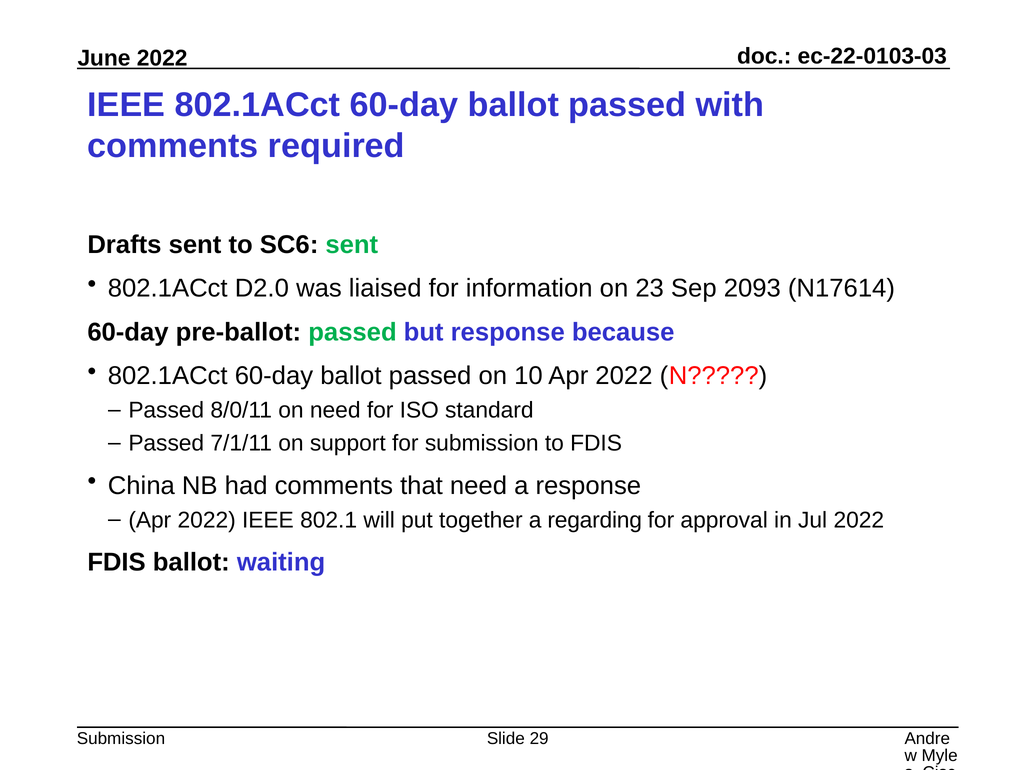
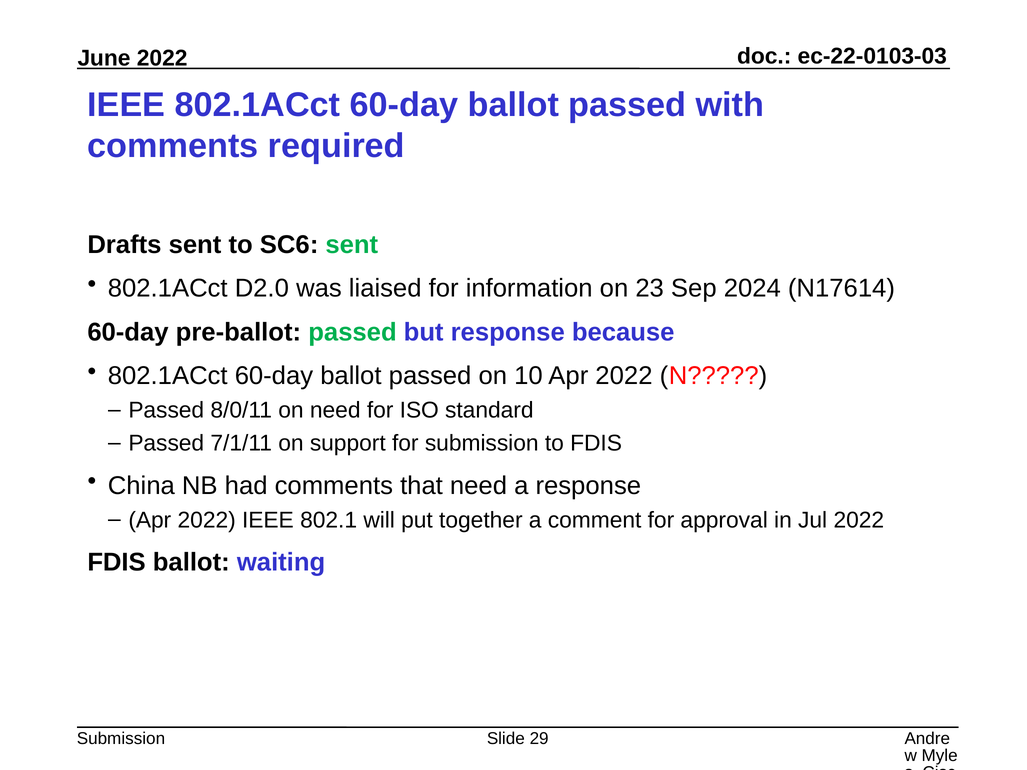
2093: 2093 -> 2024
regarding: regarding -> comment
